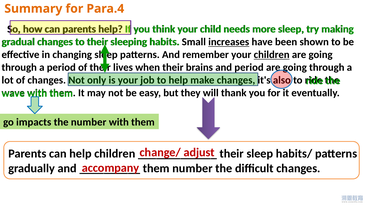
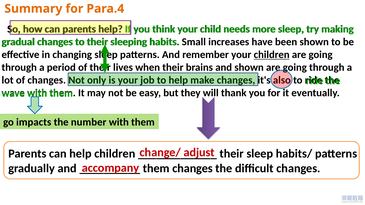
increases underline: present -> none
and period: period -> shown
them number: number -> changes
